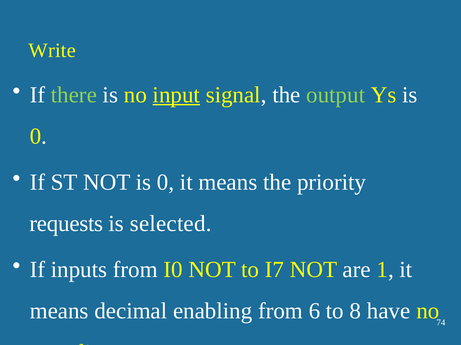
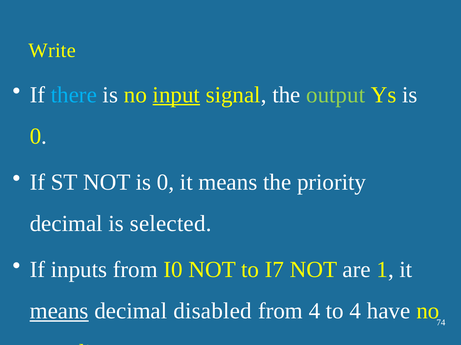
there colour: light green -> light blue
requests at (66, 224): requests -> decimal
means at (59, 312) underline: none -> present
enabling: enabling -> disabled
from 6: 6 -> 4
to 8: 8 -> 4
